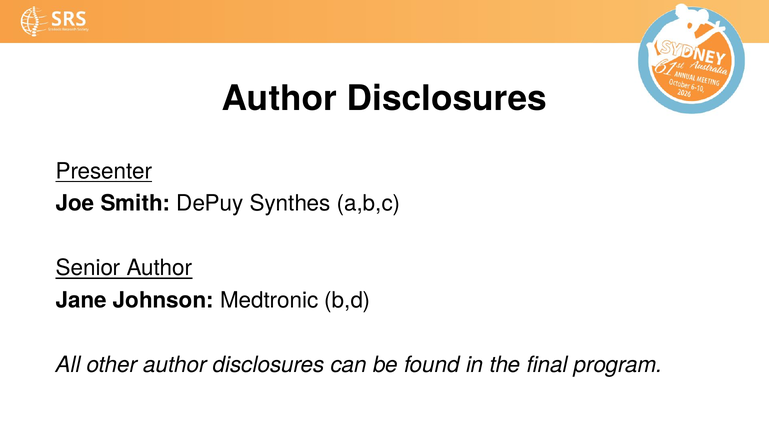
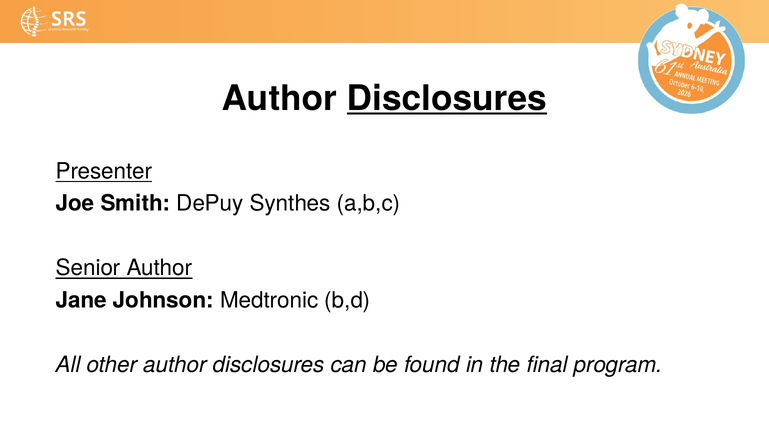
Disclosures at (447, 98) underline: none -> present
